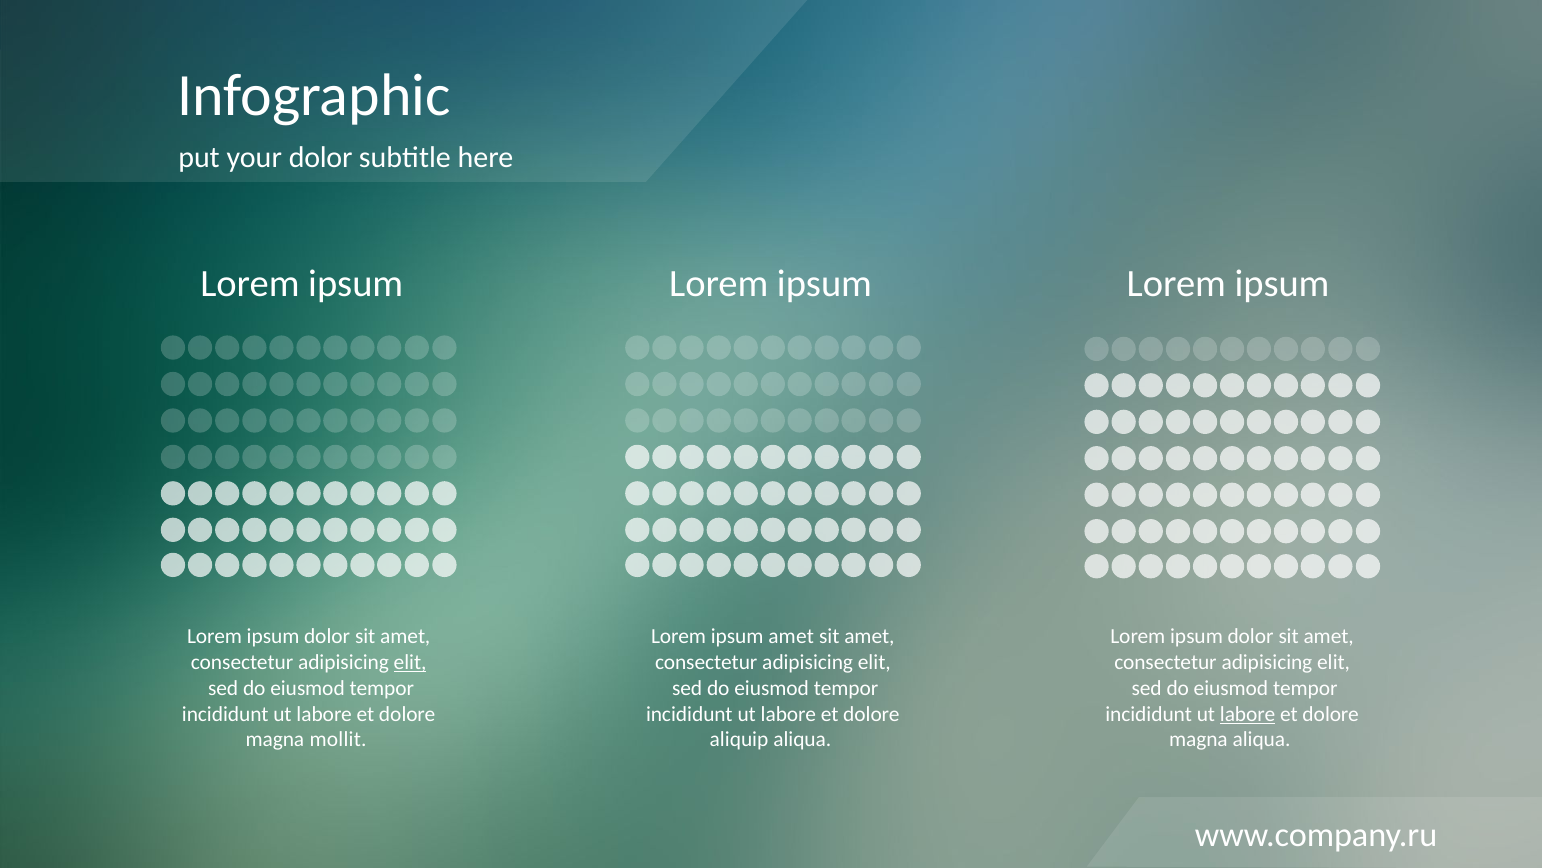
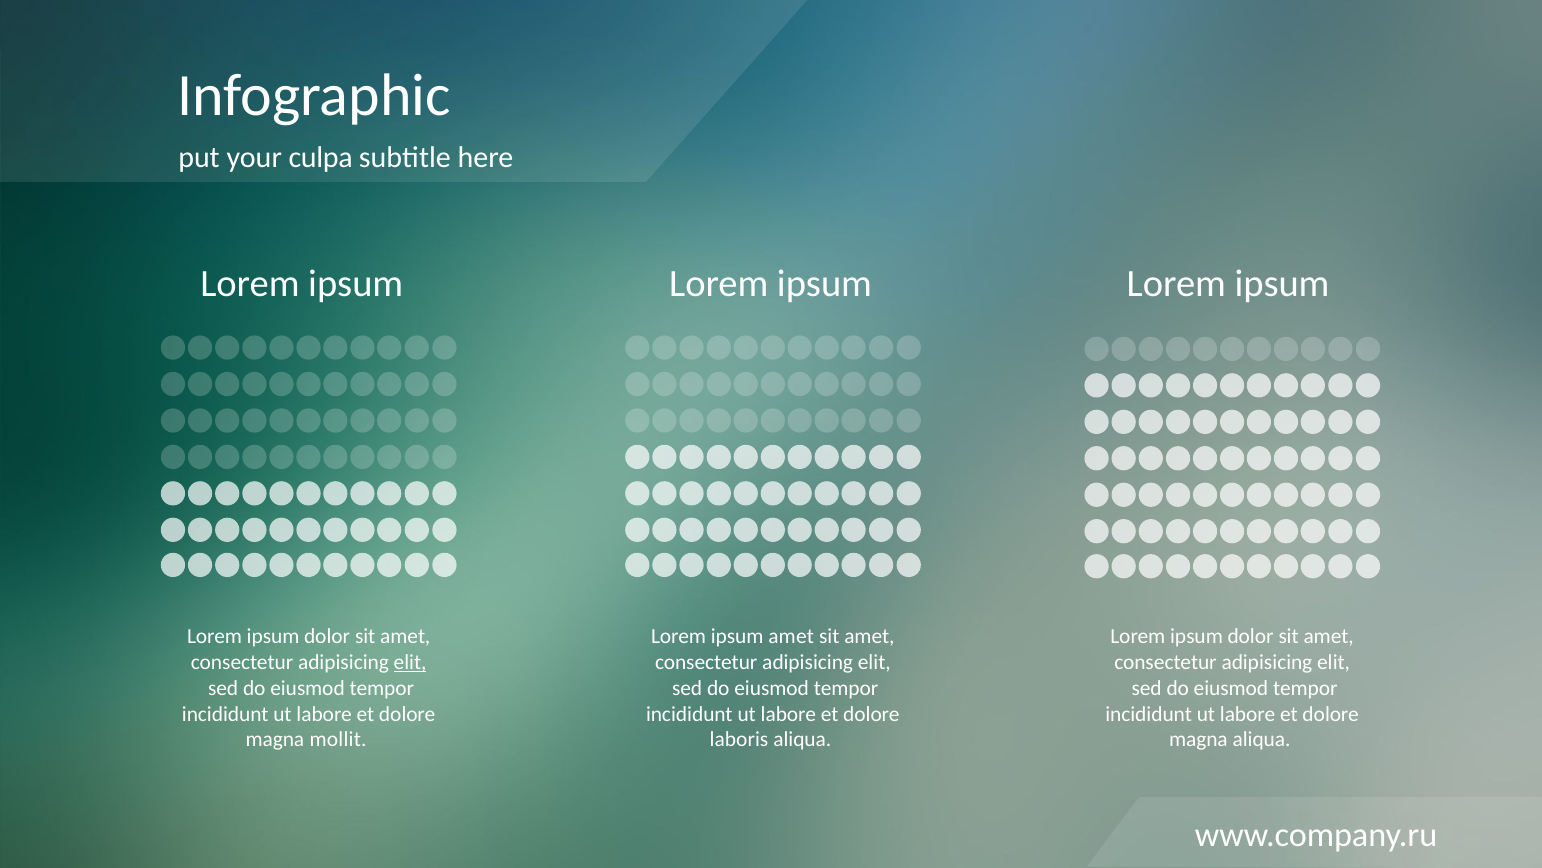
your dolor: dolor -> culpa
labore at (1248, 714) underline: present -> none
aliquip: aliquip -> laboris
